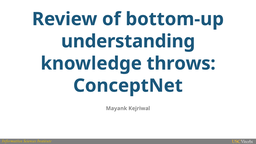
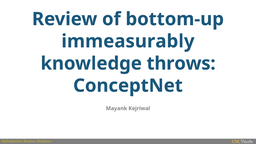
understanding: understanding -> immeasurably
